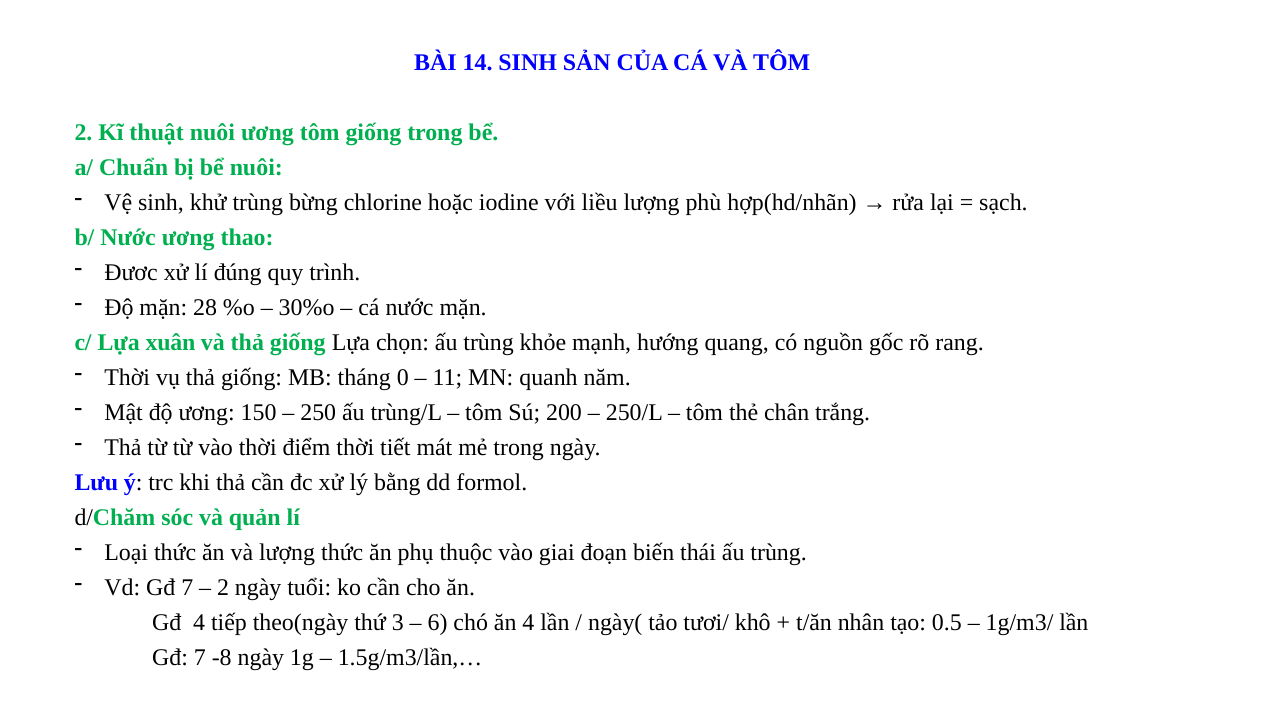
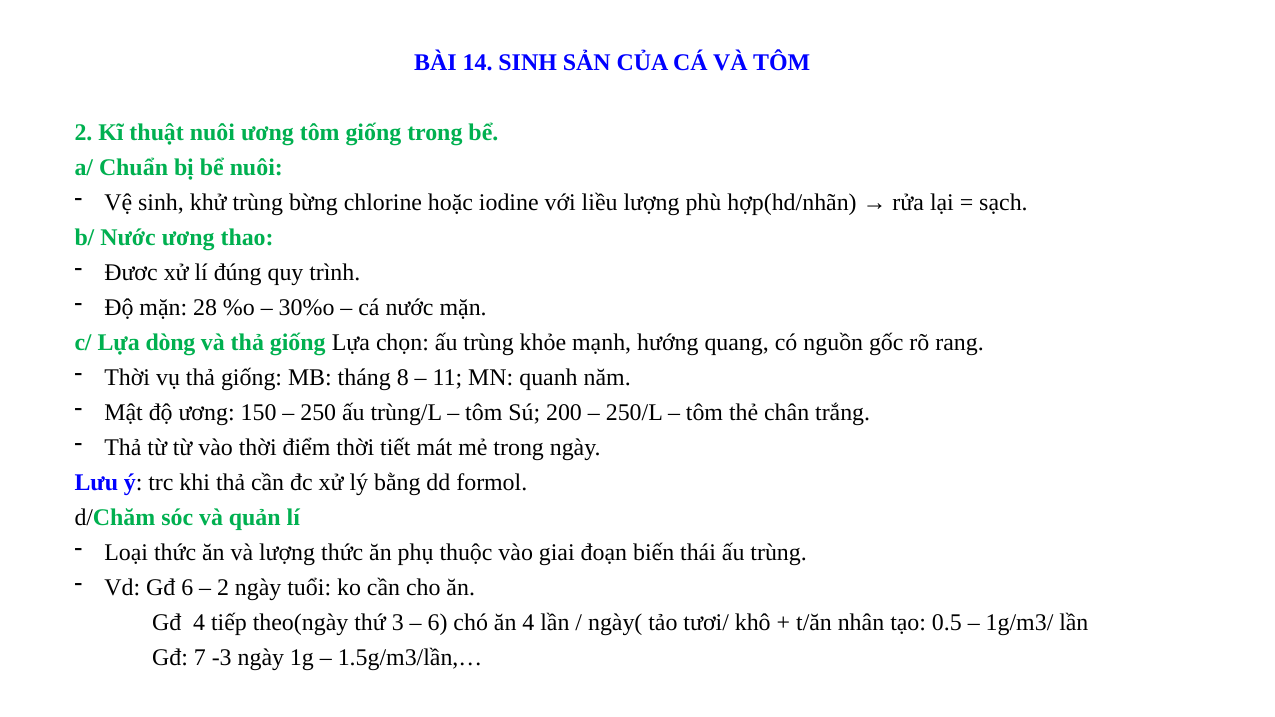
xuân: xuân -> dòng
0: 0 -> 8
Vd Gđ 7: 7 -> 6
-8: -8 -> -3
